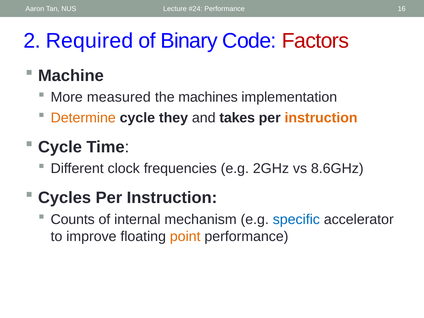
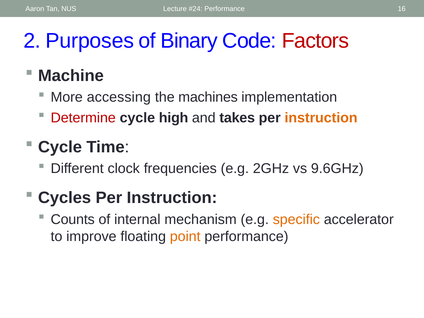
Required: Required -> Purposes
measured: measured -> accessing
Determine colour: orange -> red
they: they -> high
8.6GHz: 8.6GHz -> 9.6GHz
specific colour: blue -> orange
